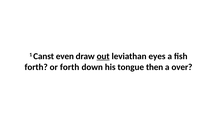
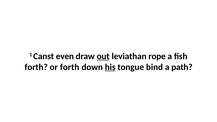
eyes: eyes -> rope
his underline: none -> present
then: then -> bind
over: over -> path
